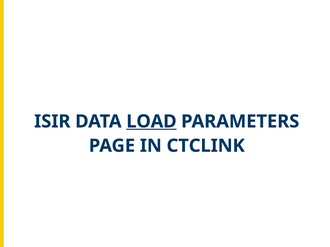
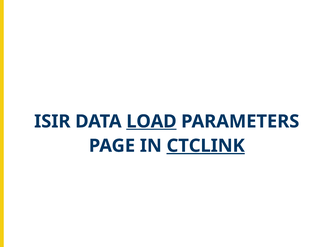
CTCLINK underline: none -> present
